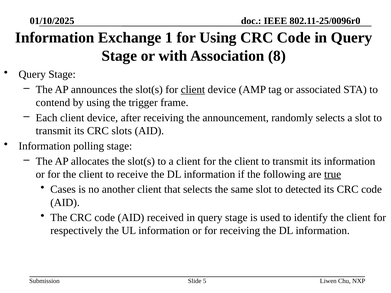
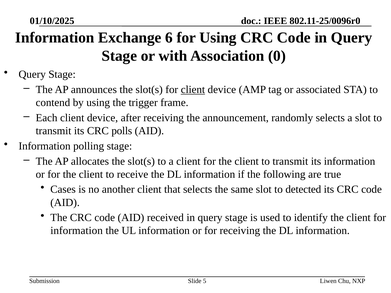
1: 1 -> 6
8: 8 -> 0
slots: slots -> polls
true underline: present -> none
respectively at (77, 231): respectively -> information
